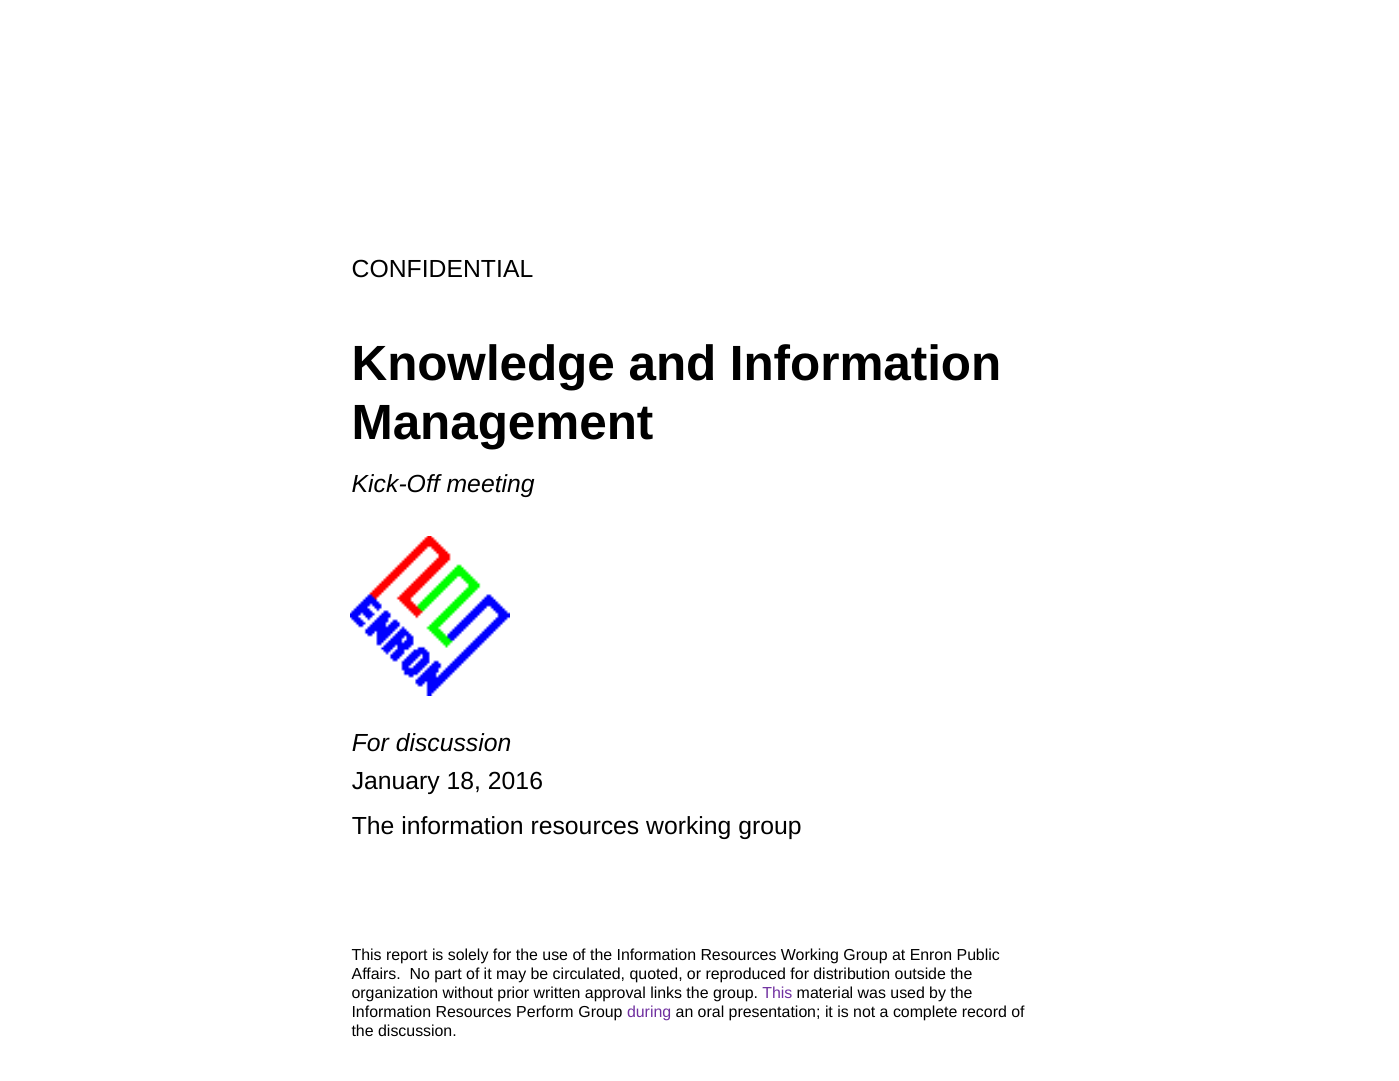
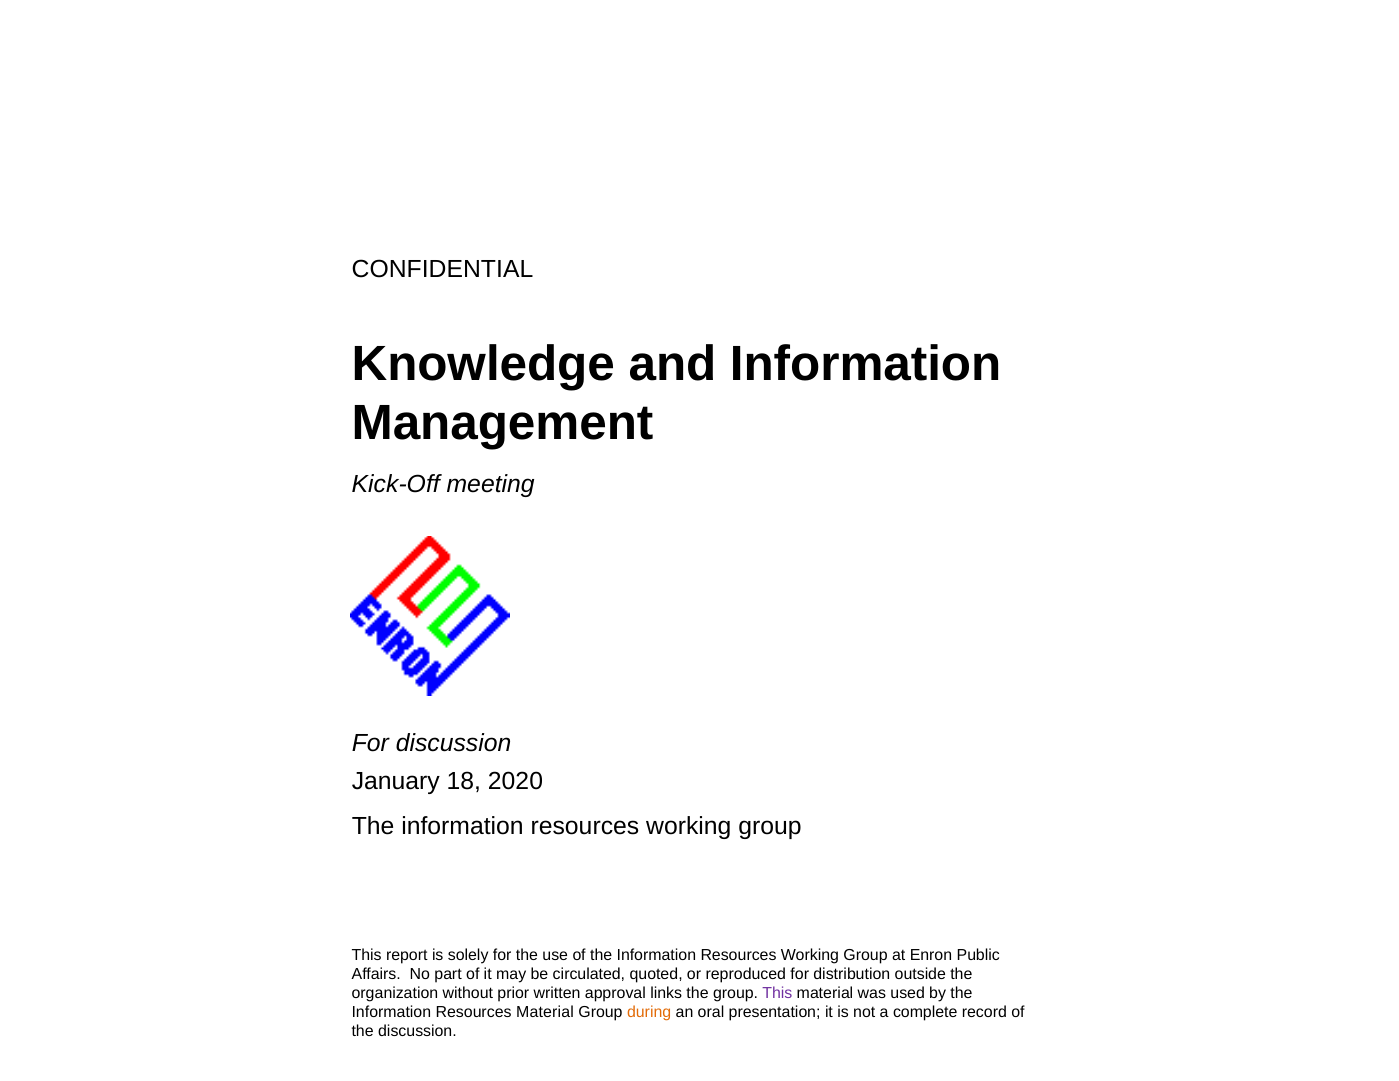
2016: 2016 -> 2020
Resources Perform: Perform -> Material
during colour: purple -> orange
